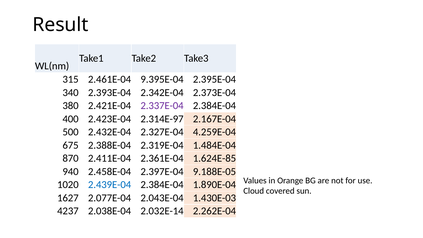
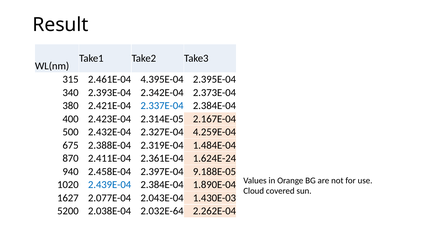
9.395E-04: 9.395E-04 -> 4.395E-04
2.337E-04 colour: purple -> blue
2.314E-97: 2.314E-97 -> 2.314E-05
1.624E-85: 1.624E-85 -> 1.624E-24
4237: 4237 -> 5200
2.032E-14: 2.032E-14 -> 2.032E-64
